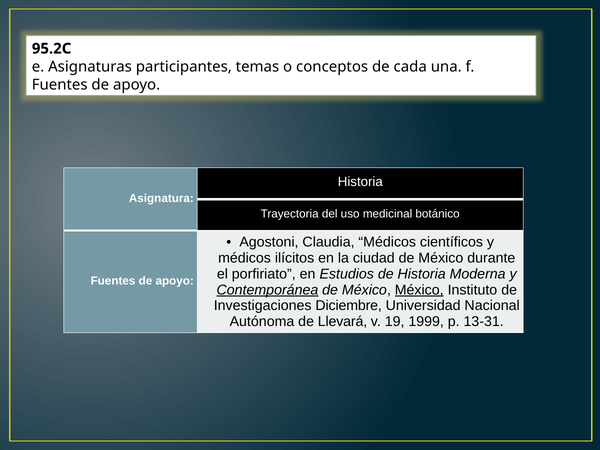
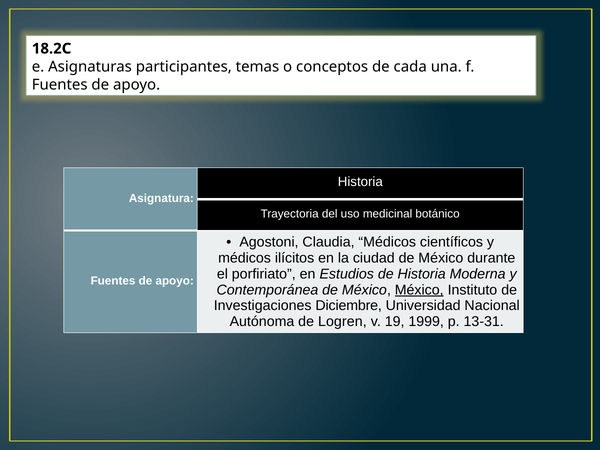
95.2C: 95.2C -> 18.2C
Contemporánea underline: present -> none
Llevará: Llevará -> Logren
